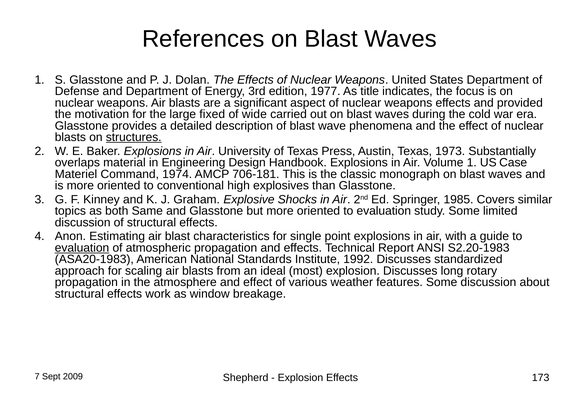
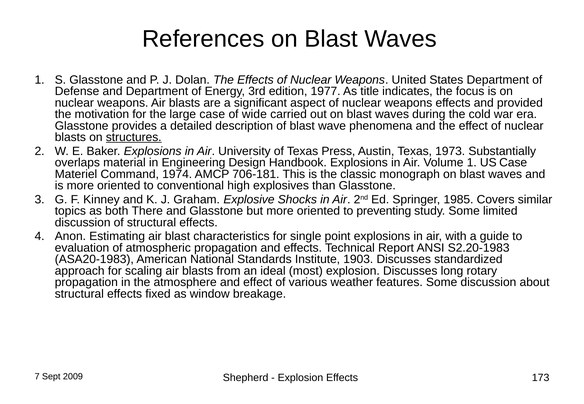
large fixed: fixed -> case
Same: Same -> There
oriented to evaluation: evaluation -> preventing
evaluation at (82, 248) underline: present -> none
1992: 1992 -> 1903
work: work -> fixed
